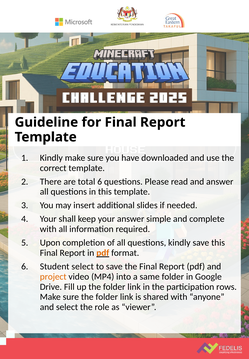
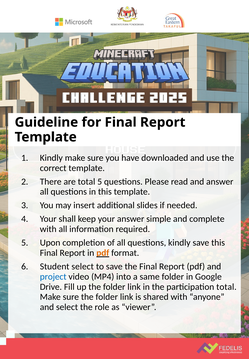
total 6: 6 -> 5
project colour: orange -> blue
participation rows: rows -> total
